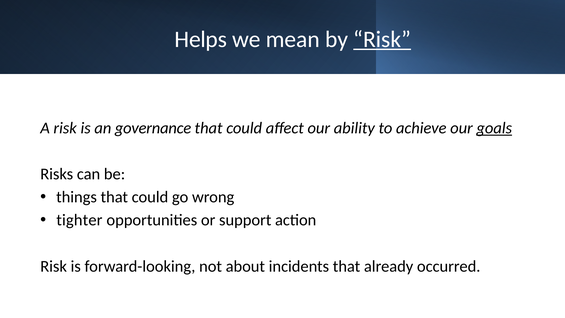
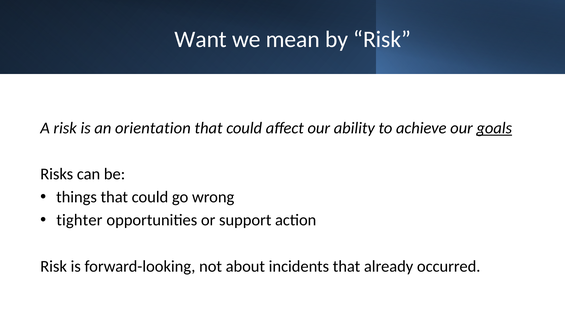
Helps: Helps -> Want
Risk at (382, 39) underline: present -> none
governance: governance -> orientation
